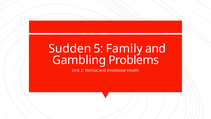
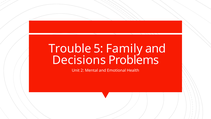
Sudden: Sudden -> Trouble
Gambling: Gambling -> Decisions
